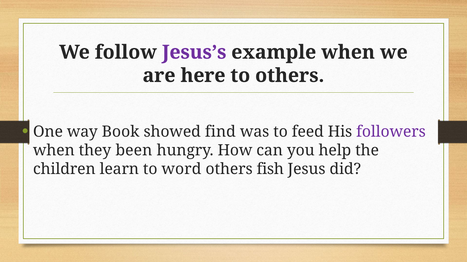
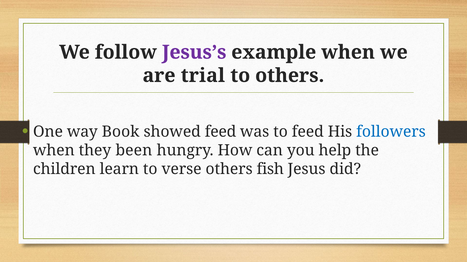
here: here -> trial
showed find: find -> feed
followers colour: purple -> blue
word: word -> verse
